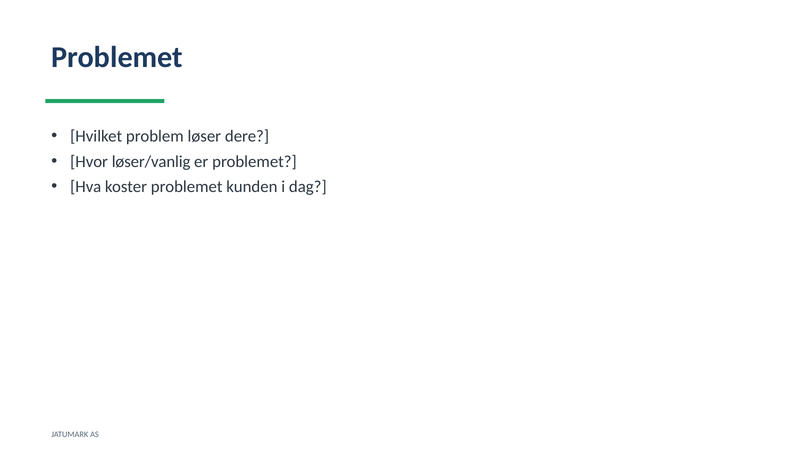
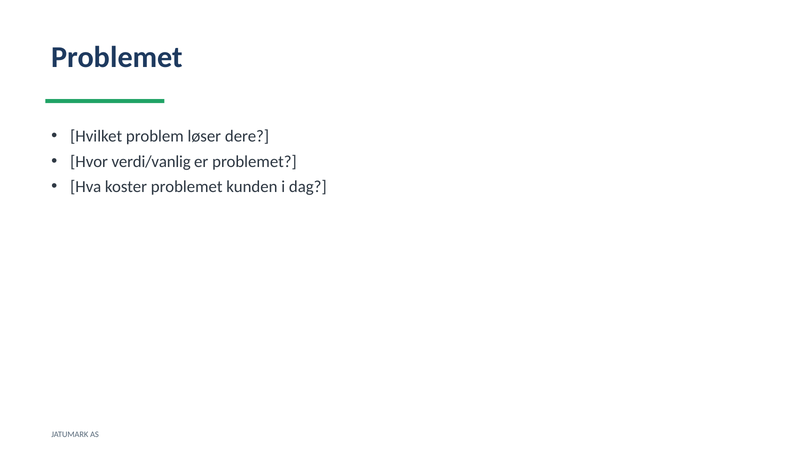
løser/vanlig: løser/vanlig -> verdi/vanlig
